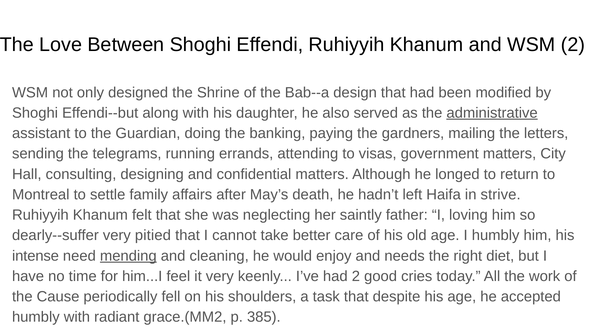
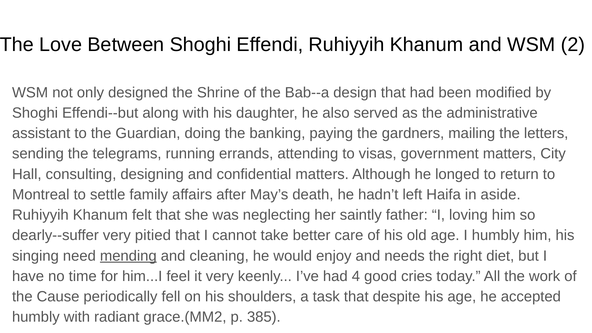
administrative underline: present -> none
strive: strive -> aside
intense: intense -> singing
had 2: 2 -> 4
